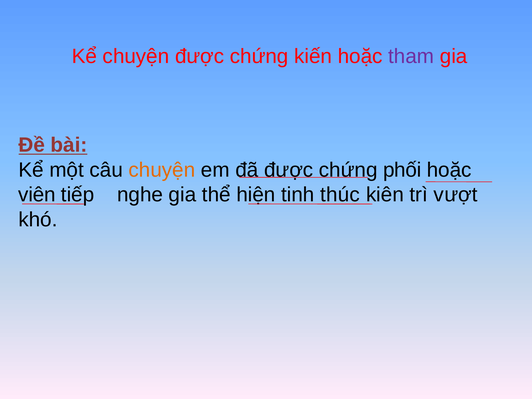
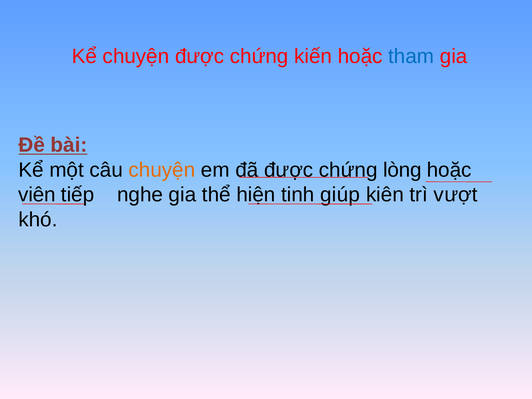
tham colour: purple -> blue
phối: phối -> lòng
thúc: thúc -> giúp
